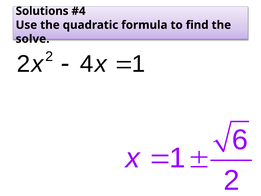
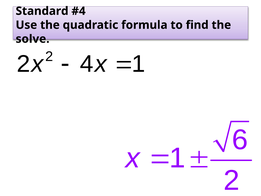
Solutions: Solutions -> Standard
